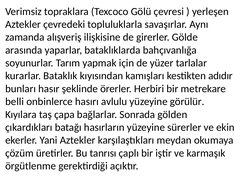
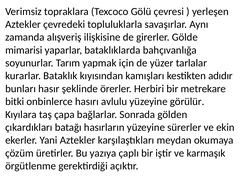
arasında: arasında -> mimarisi
belli: belli -> bitki
tanrısı: tanrısı -> yazıya
